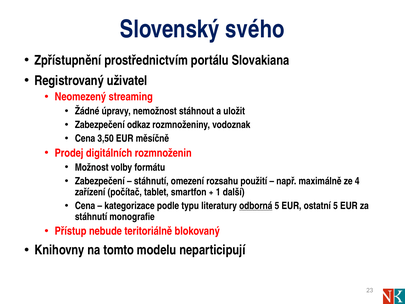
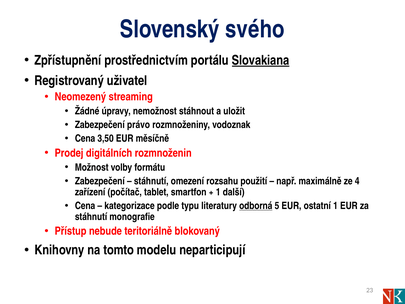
Slovakiana underline: none -> present
odkaz: odkaz -> právo
ostatní 5: 5 -> 1
